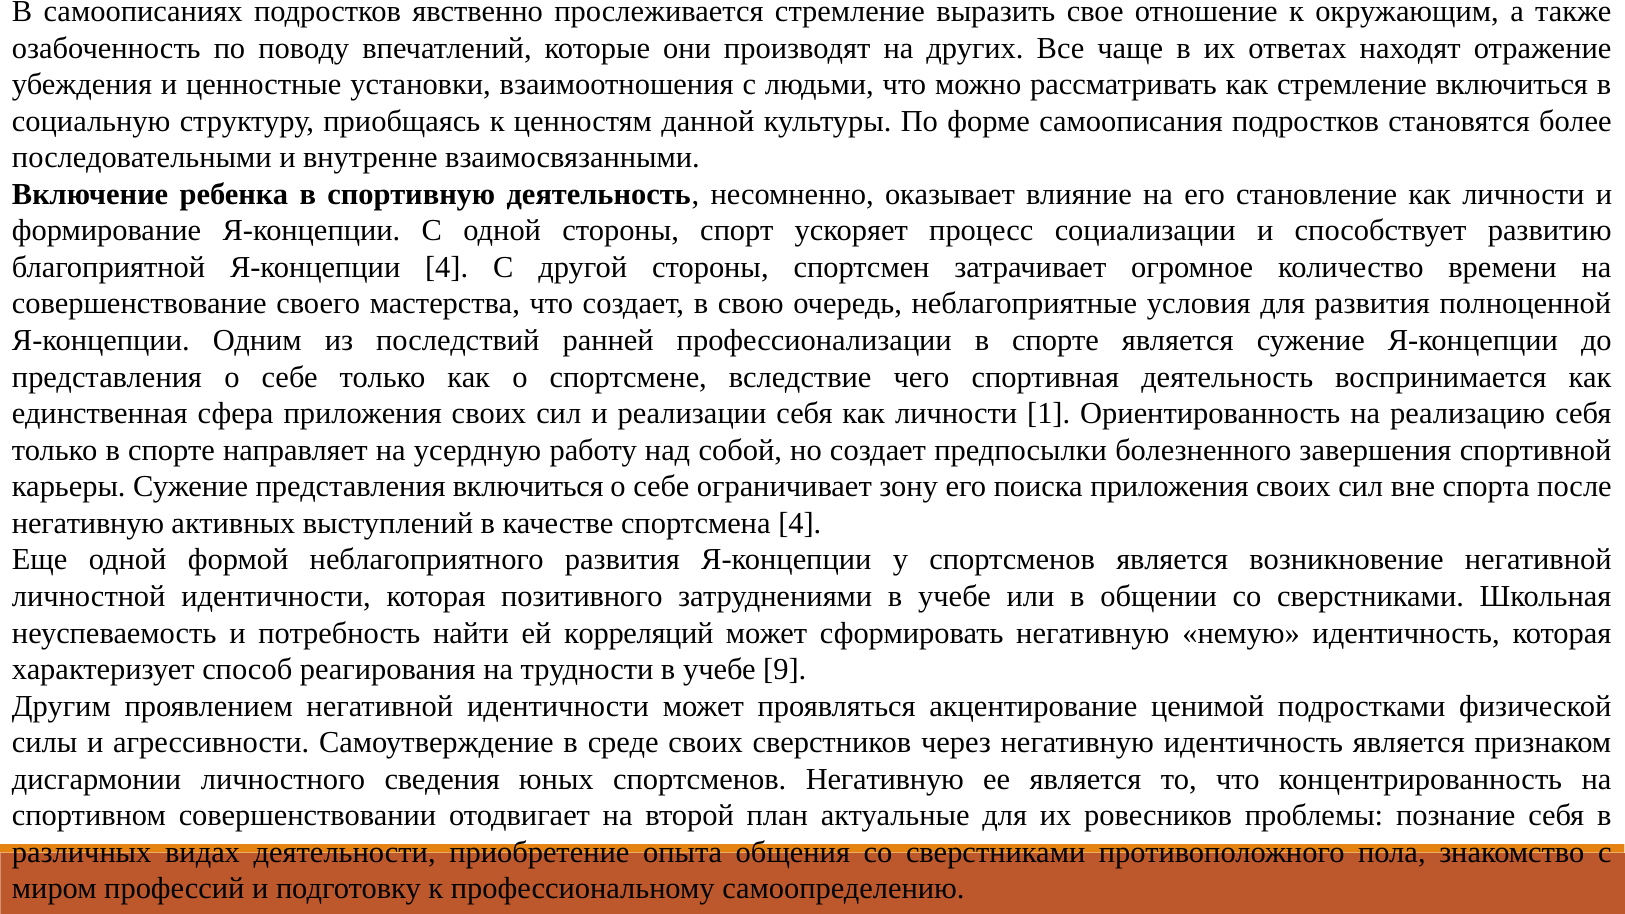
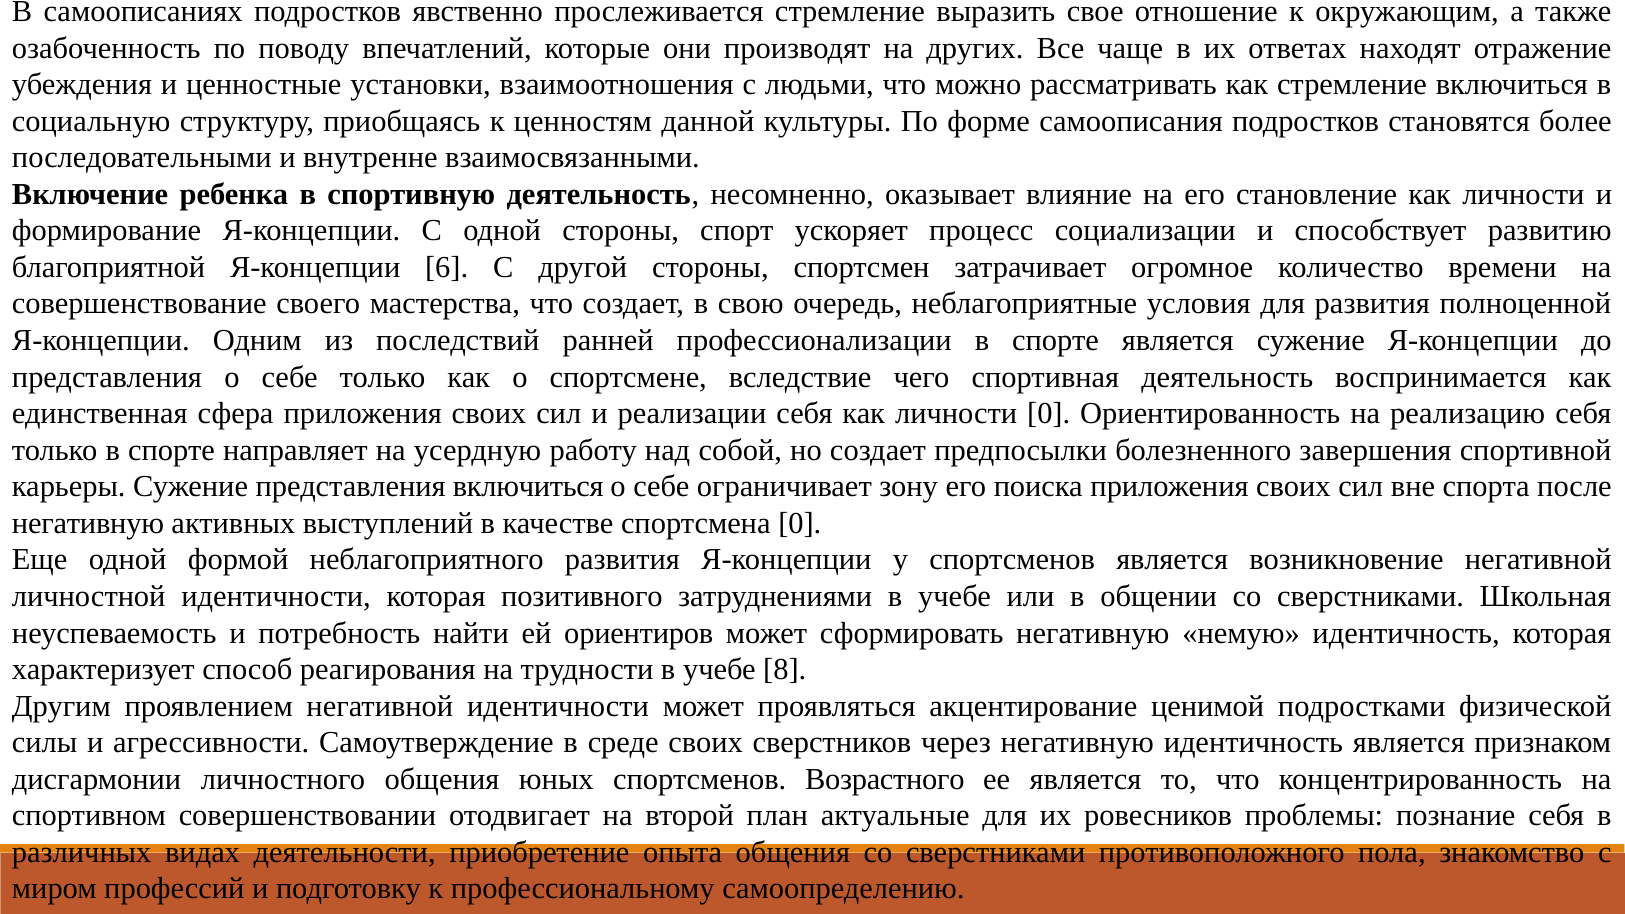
Я-концепции 4: 4 -> 6
личности 1: 1 -> 0
спортсмена 4: 4 -> 0
корреляций: корреляций -> ориентиров
9: 9 -> 8
личностного сведения: сведения -> общения
спортсменов Негативную: Негативную -> Возрастного
